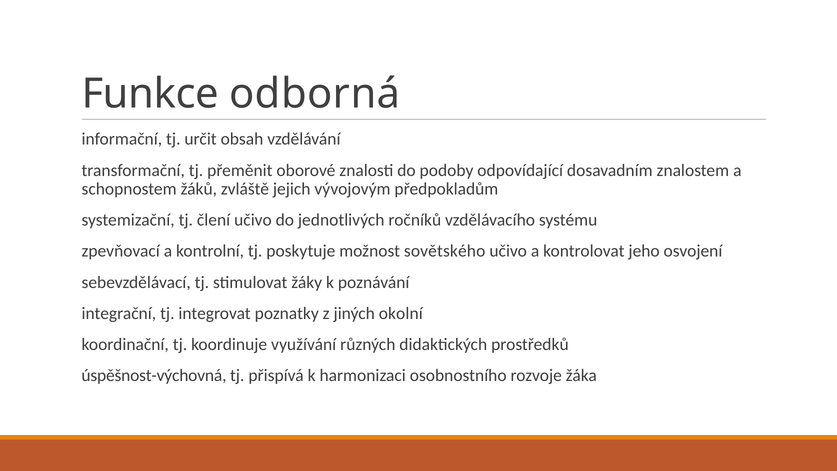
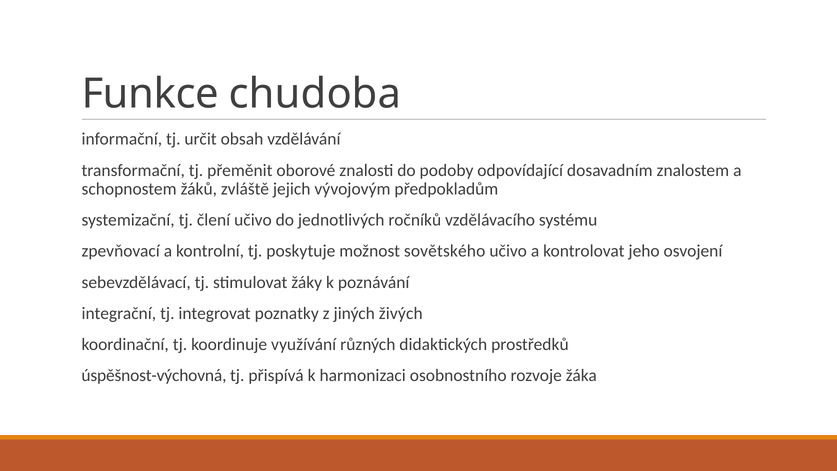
odborná: odborná -> chudoba
okolní: okolní -> živých
